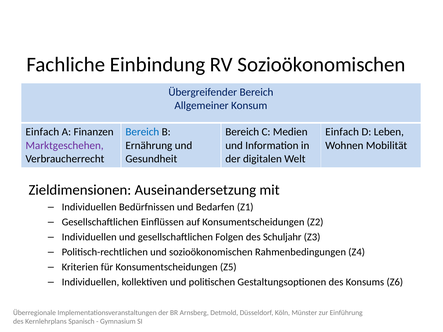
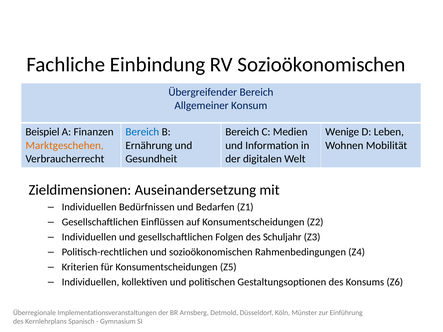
Einfach at (42, 132): Einfach -> Beispiel
Einfach at (342, 132): Einfach -> Wenige
Marktgeschehen colour: purple -> orange
